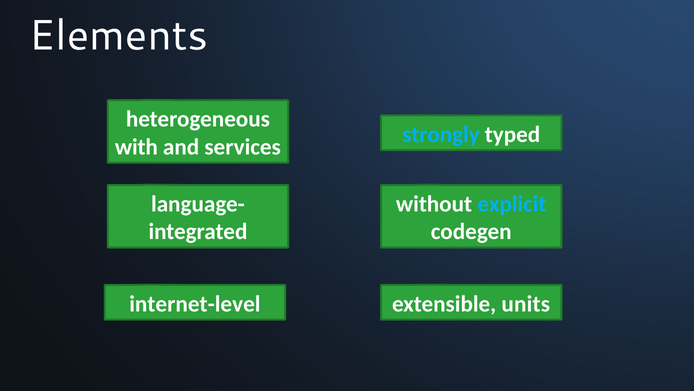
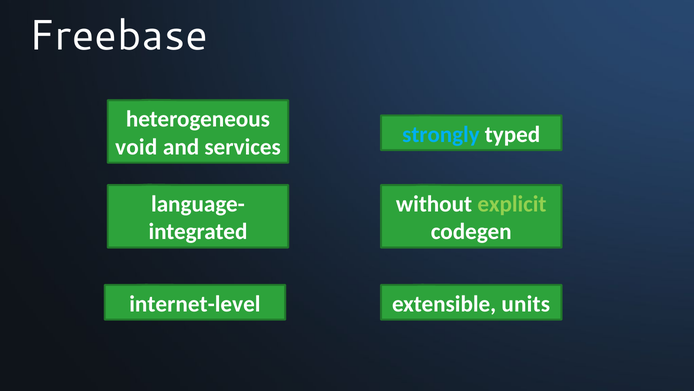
Elements: Elements -> Freebase
with: with -> void
explicit colour: light blue -> light green
